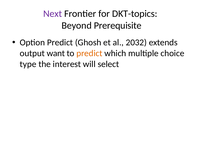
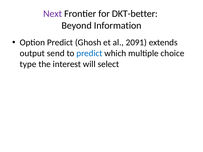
DKT-topics: DKT-topics -> DKT-better
Prerequisite: Prerequisite -> Information
2032: 2032 -> 2091
want: want -> send
predict at (89, 53) colour: orange -> blue
